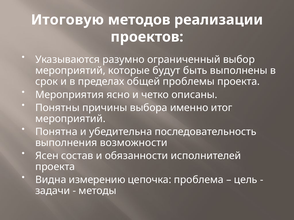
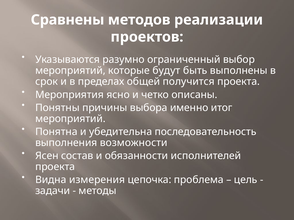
Итоговую: Итоговую -> Сравнены
проблемы: проблемы -> получится
измерению: измерению -> измерения
